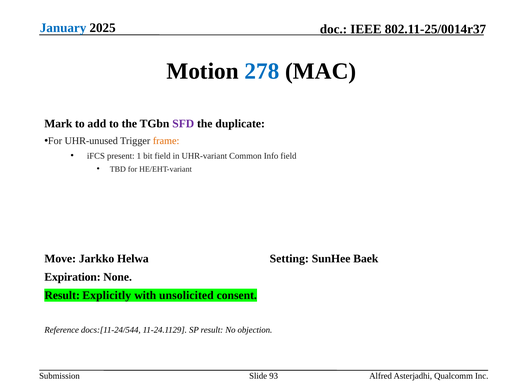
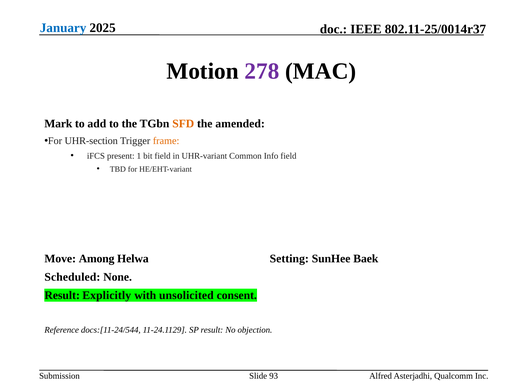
278 colour: blue -> purple
SFD colour: purple -> orange
duplicate: duplicate -> amended
UHR-unused: UHR-unused -> UHR-section
Jarkko: Jarkko -> Among
Expiration: Expiration -> Scheduled
